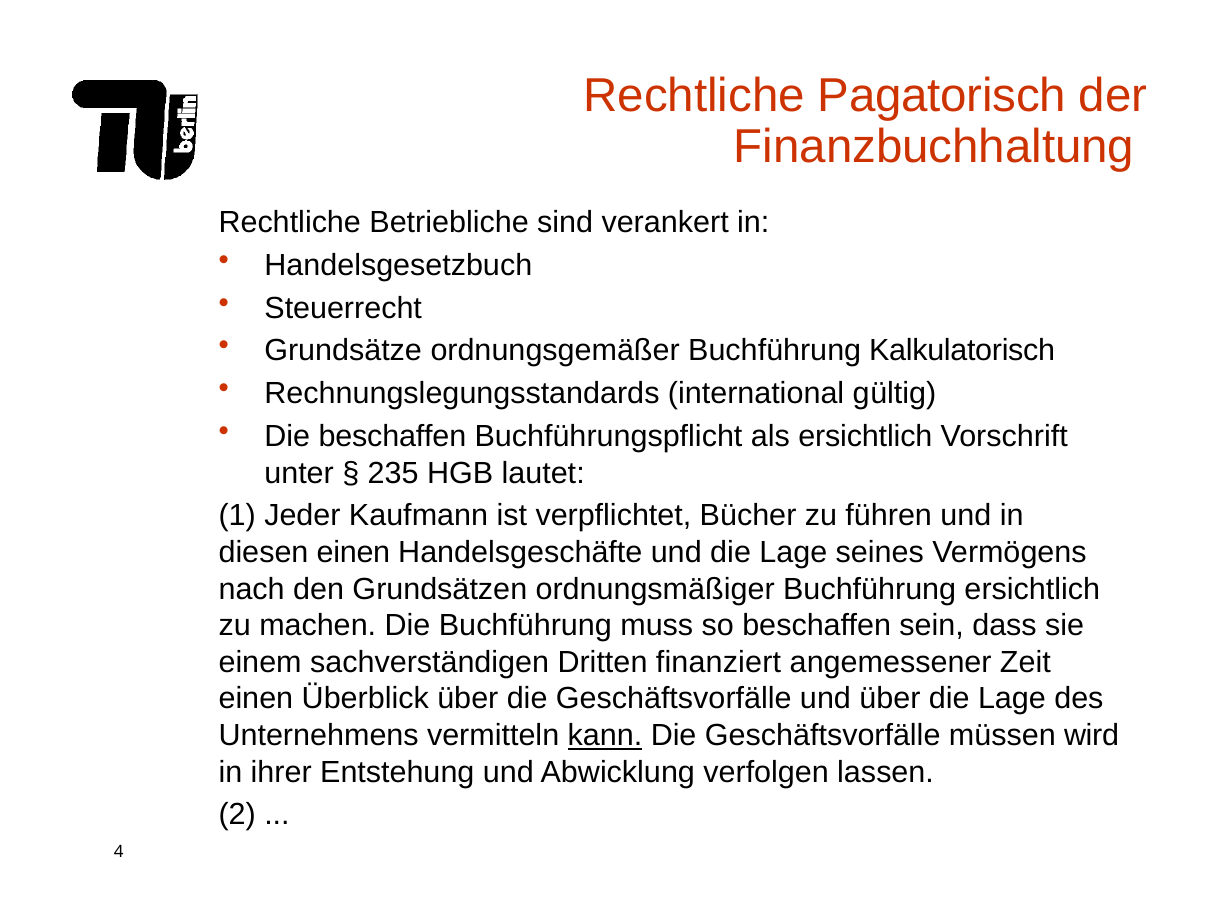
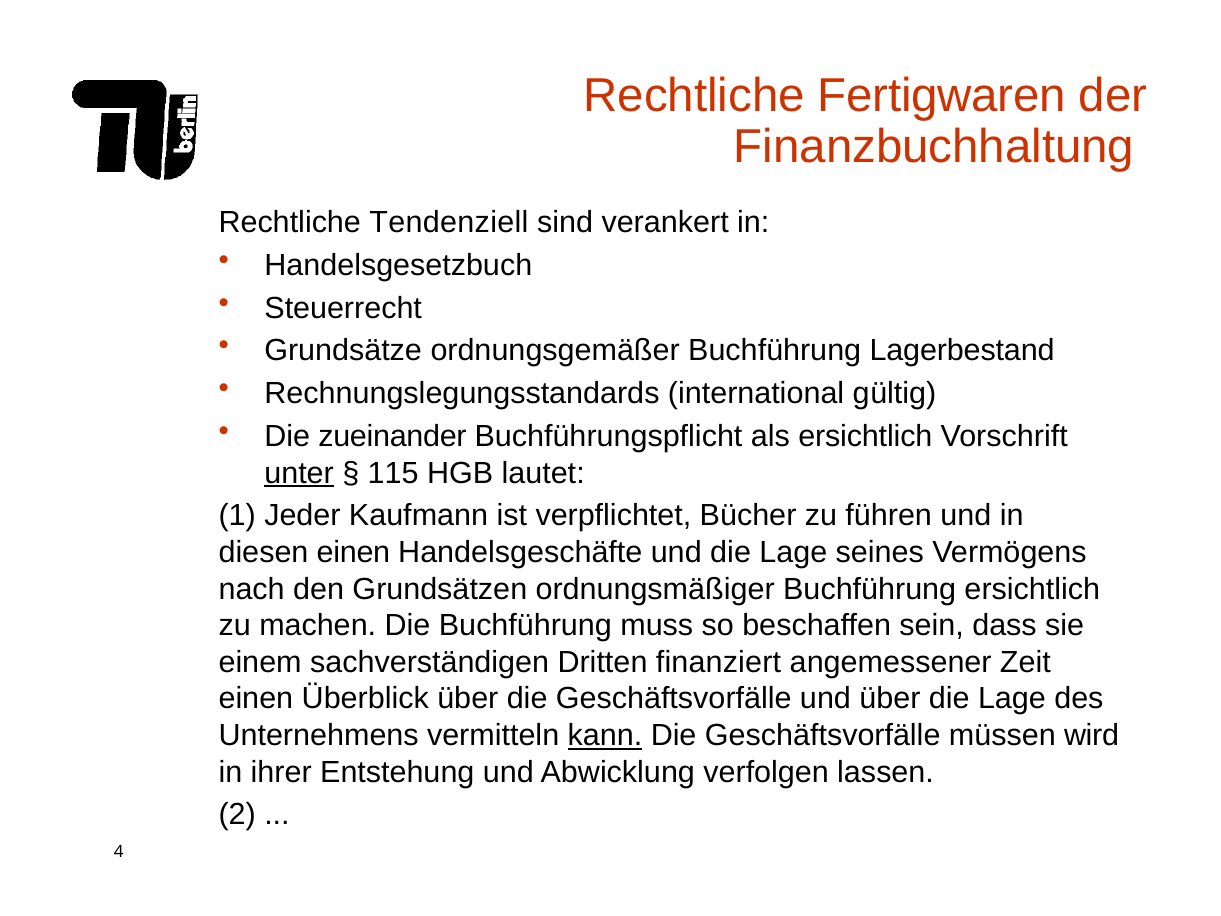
Pagatorisch: Pagatorisch -> Fertigwaren
Betriebliche: Betriebliche -> Tendenziell
Kalkulatorisch: Kalkulatorisch -> Lagerbestand
Die beschaffen: beschaffen -> zueinander
unter underline: none -> present
235: 235 -> 115
